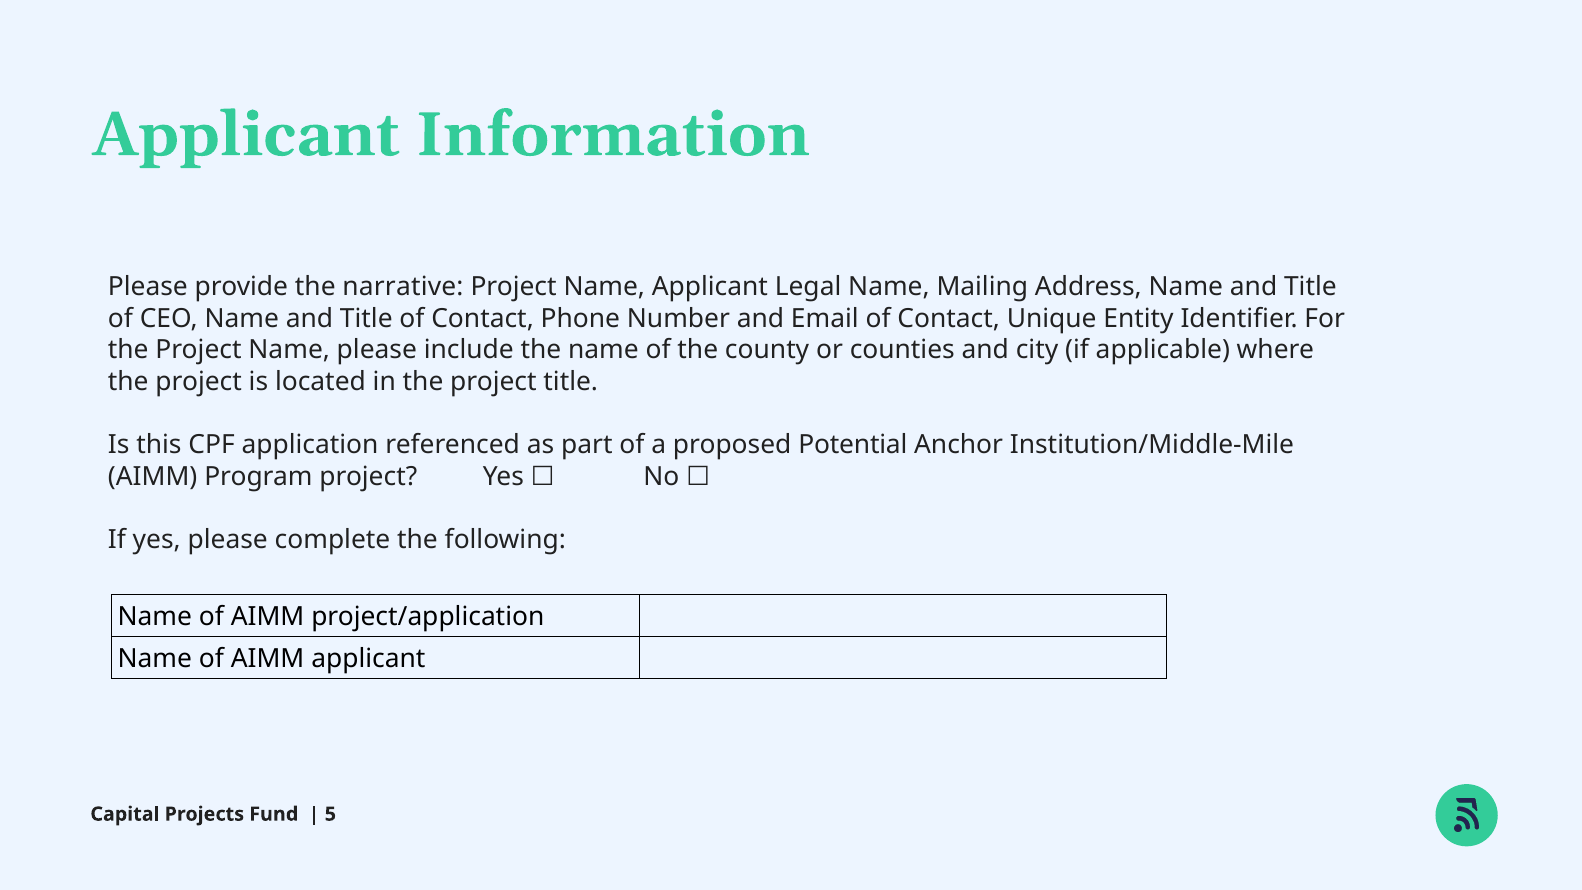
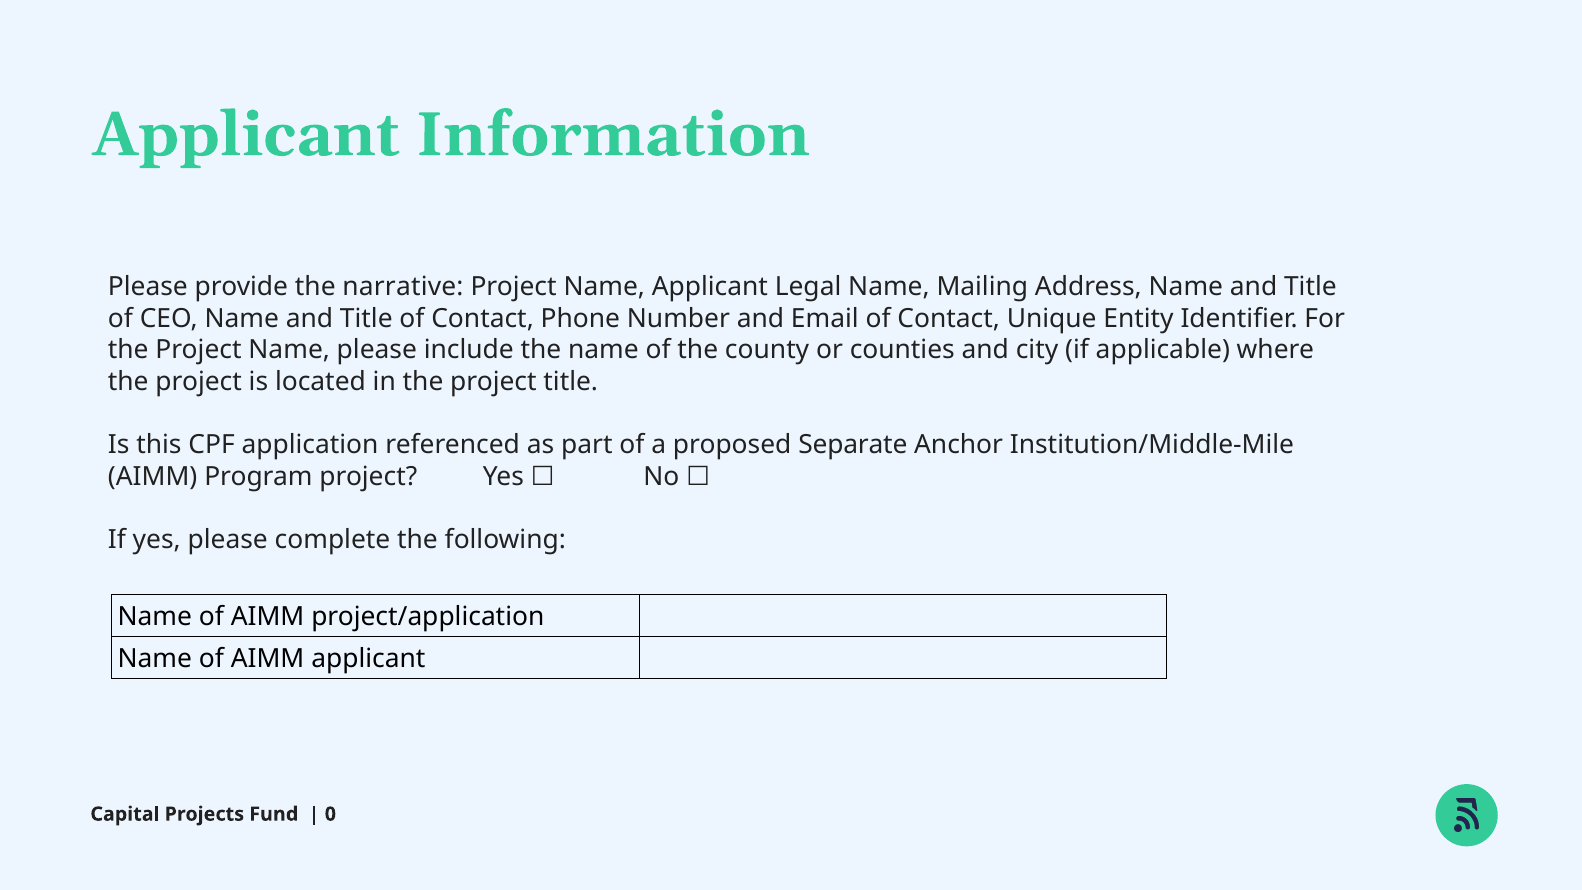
Potential: Potential -> Separate
5: 5 -> 0
